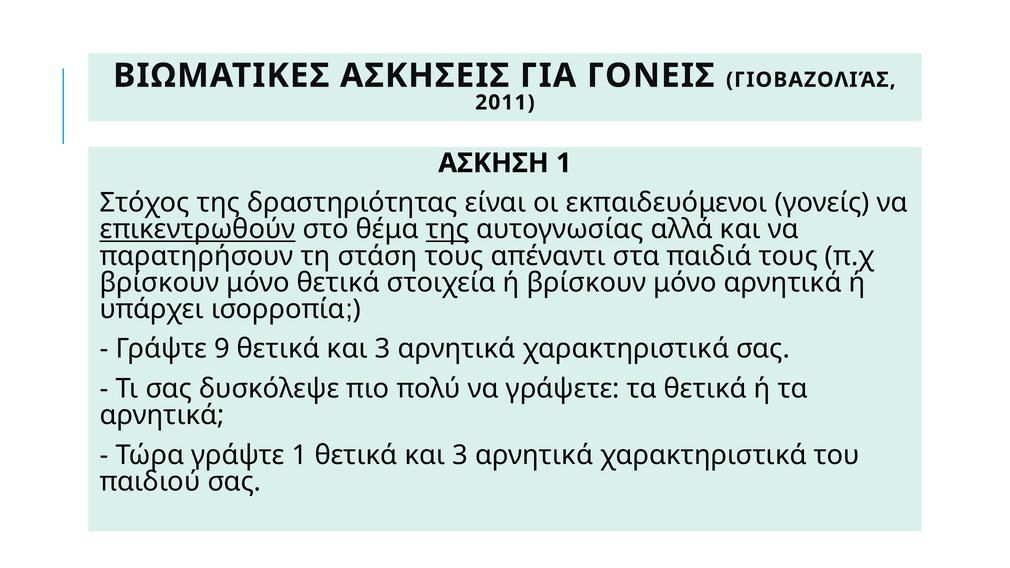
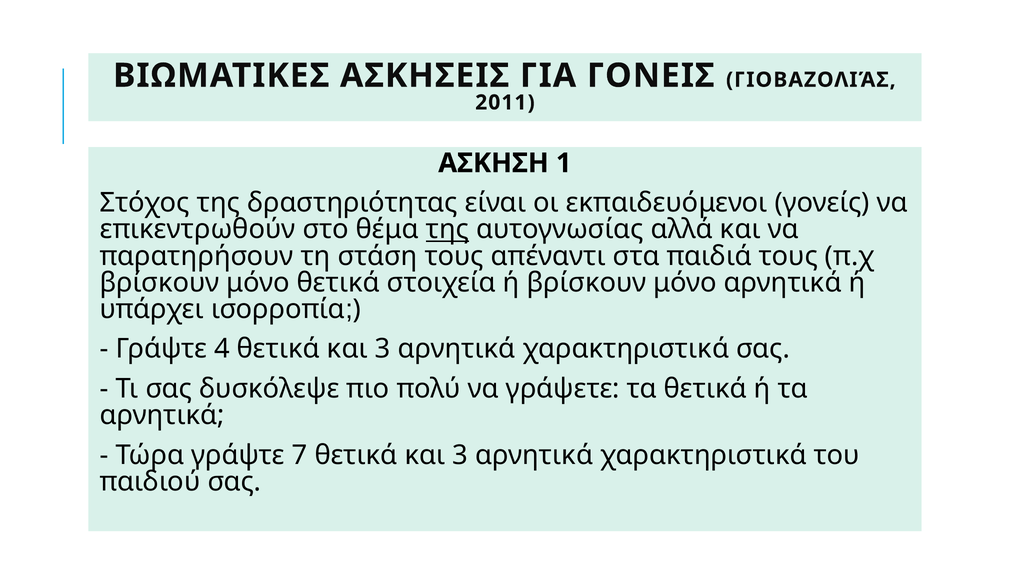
επικεντρωθούν underline: present -> none
9: 9 -> 4
γράψτε 1: 1 -> 7
